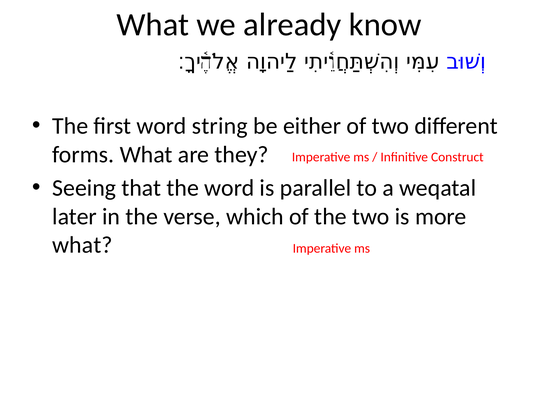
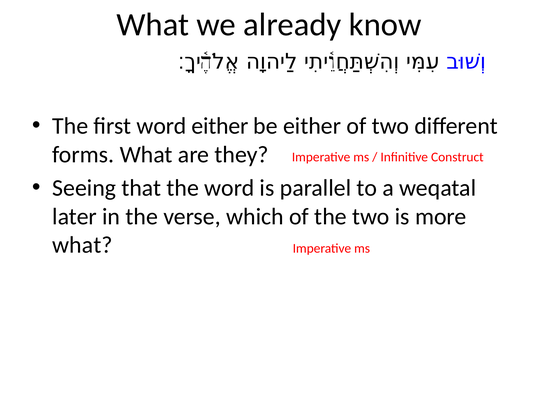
word string: string -> either
